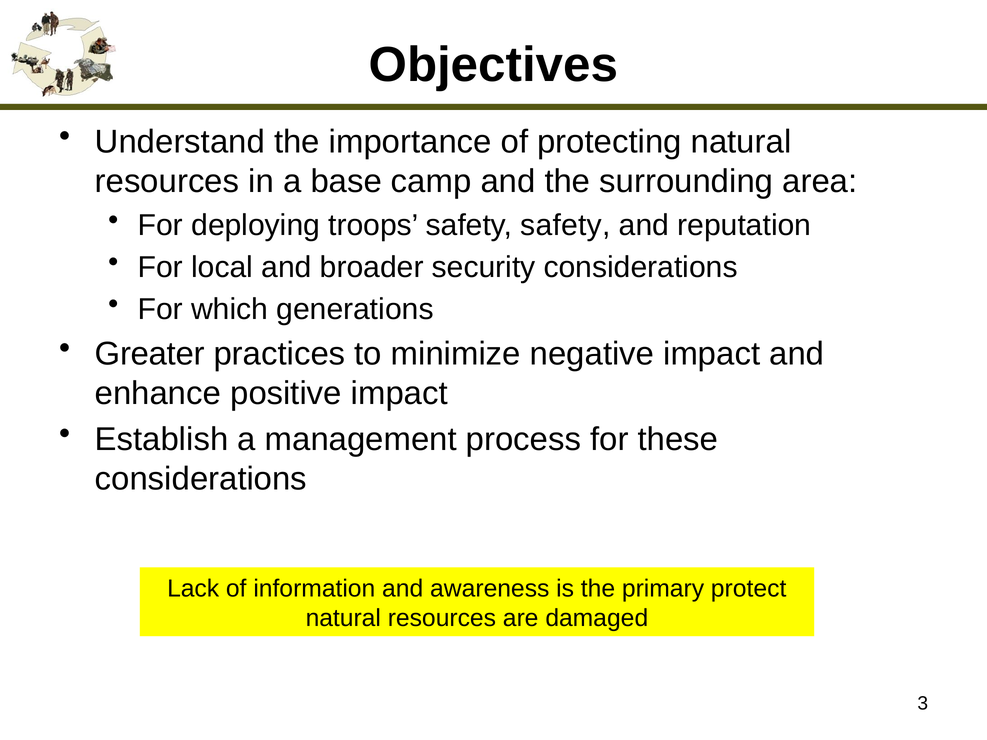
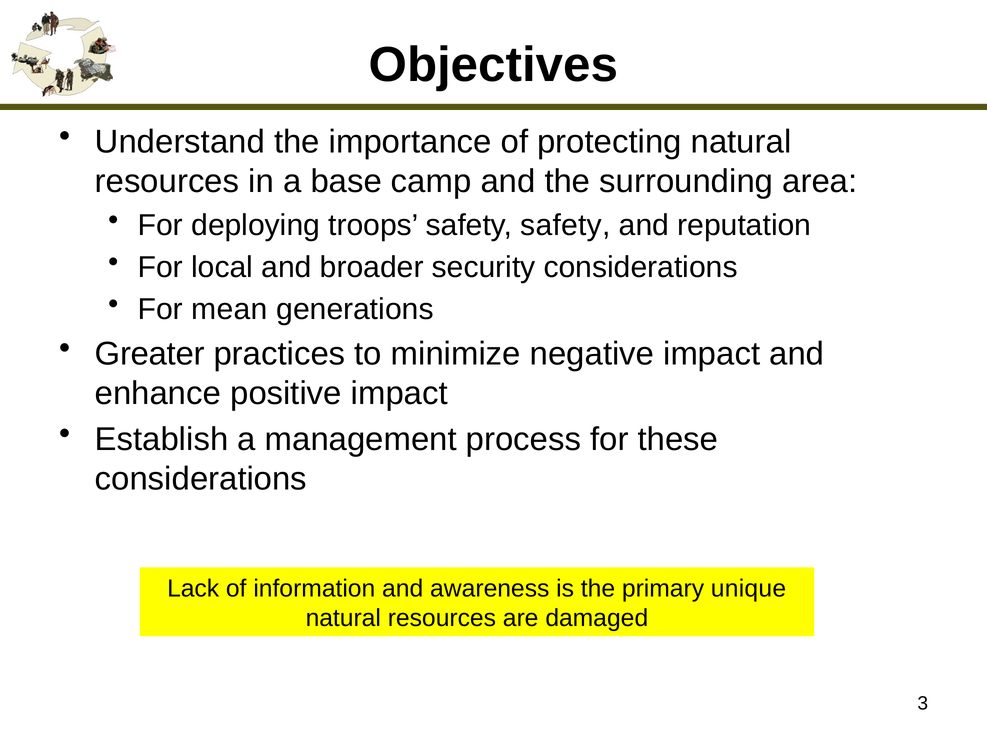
which: which -> mean
protect: protect -> unique
